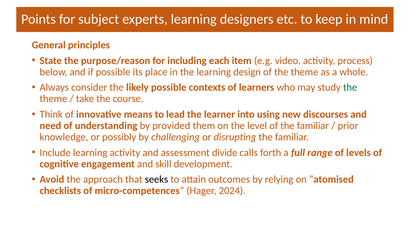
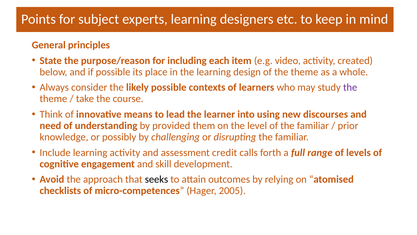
process: process -> created
the at (350, 87) colour: green -> purple
divide: divide -> credit
2024: 2024 -> 2005
